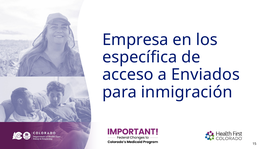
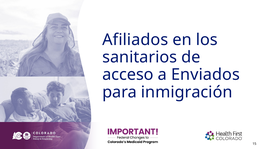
Empresa: Empresa -> Afiliados
específica: específica -> sanitarios
